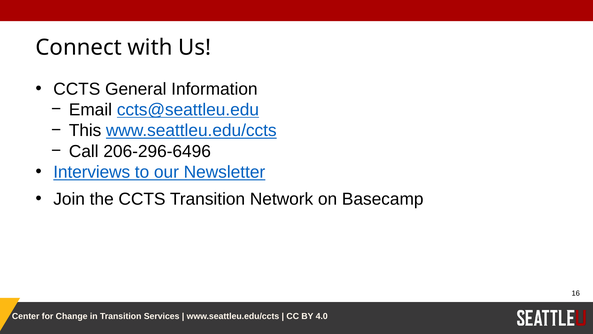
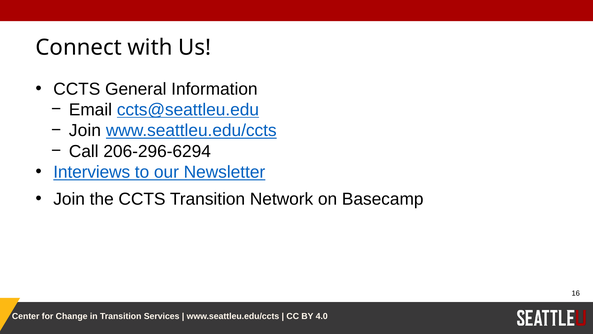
This at (85, 130): This -> Join
206-296-6496: 206-296-6496 -> 206-296-6294
